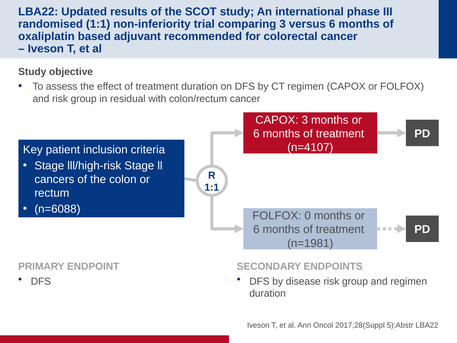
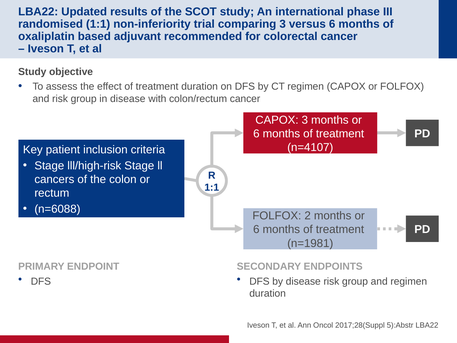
in residual: residual -> disease
0: 0 -> 2
